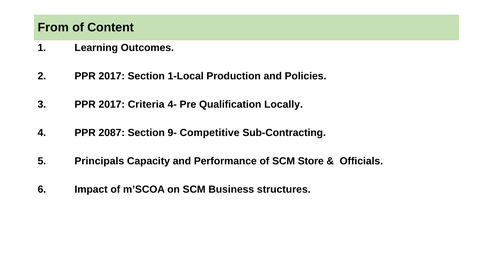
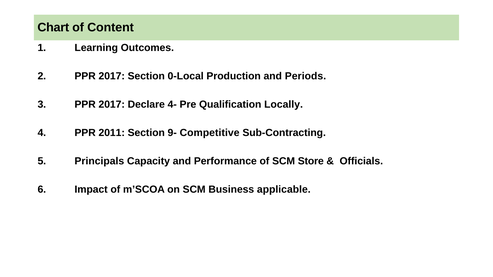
From: From -> Chart
1-Local: 1-Local -> 0-Local
Policies: Policies -> Periods
Criteria: Criteria -> Declare
2087: 2087 -> 2011
structures: structures -> applicable
